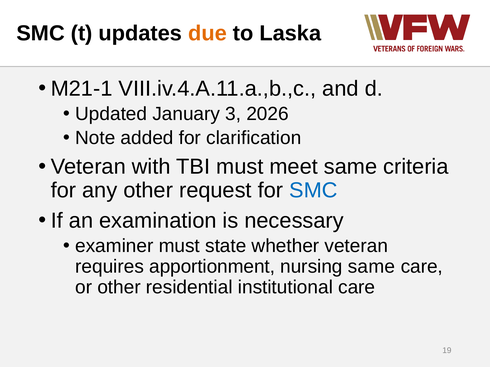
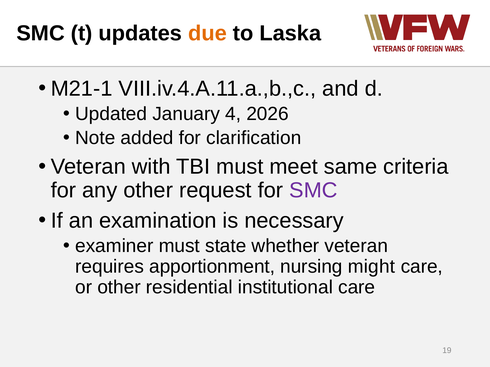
3: 3 -> 4
SMC at (313, 191) colour: blue -> purple
nursing same: same -> might
